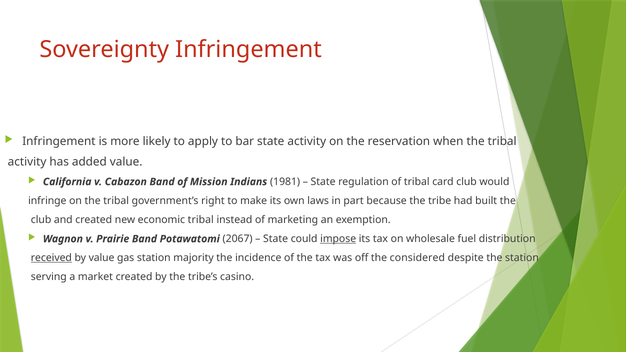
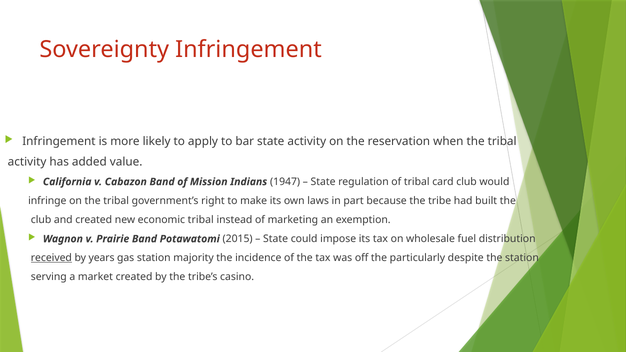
1981: 1981 -> 1947
2067: 2067 -> 2015
impose underline: present -> none
by value: value -> years
considered: considered -> particularly
